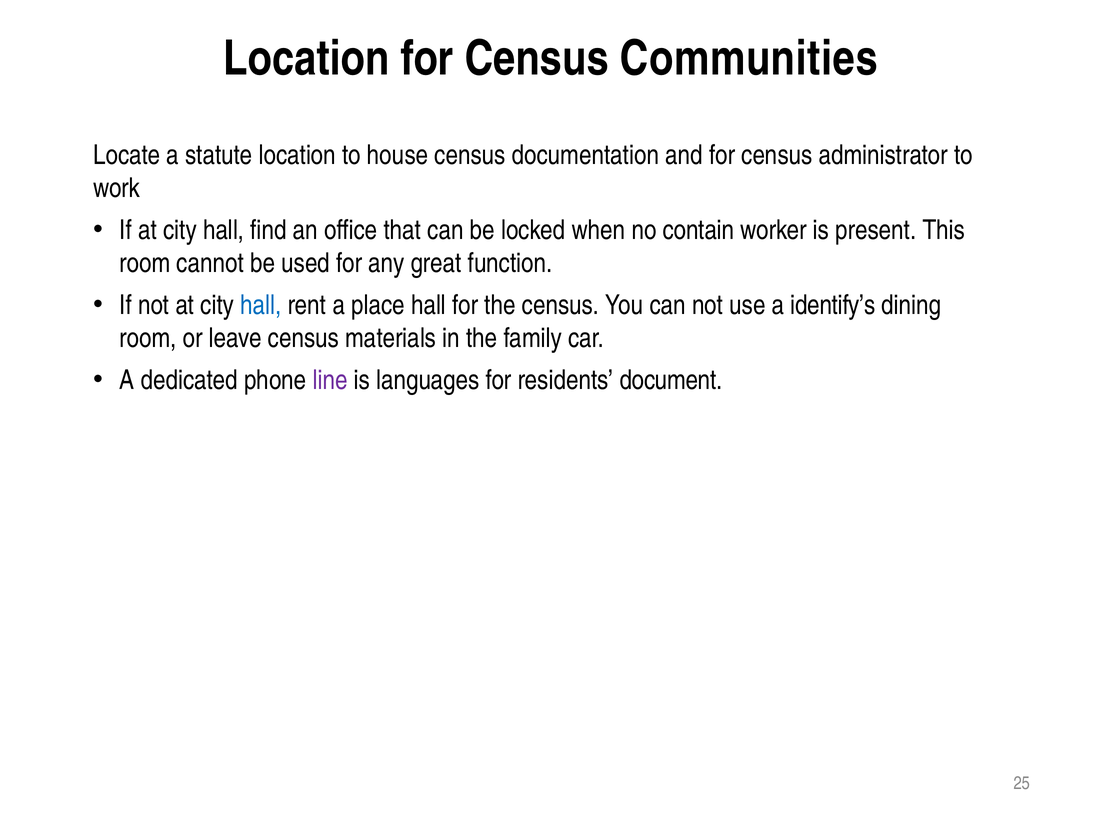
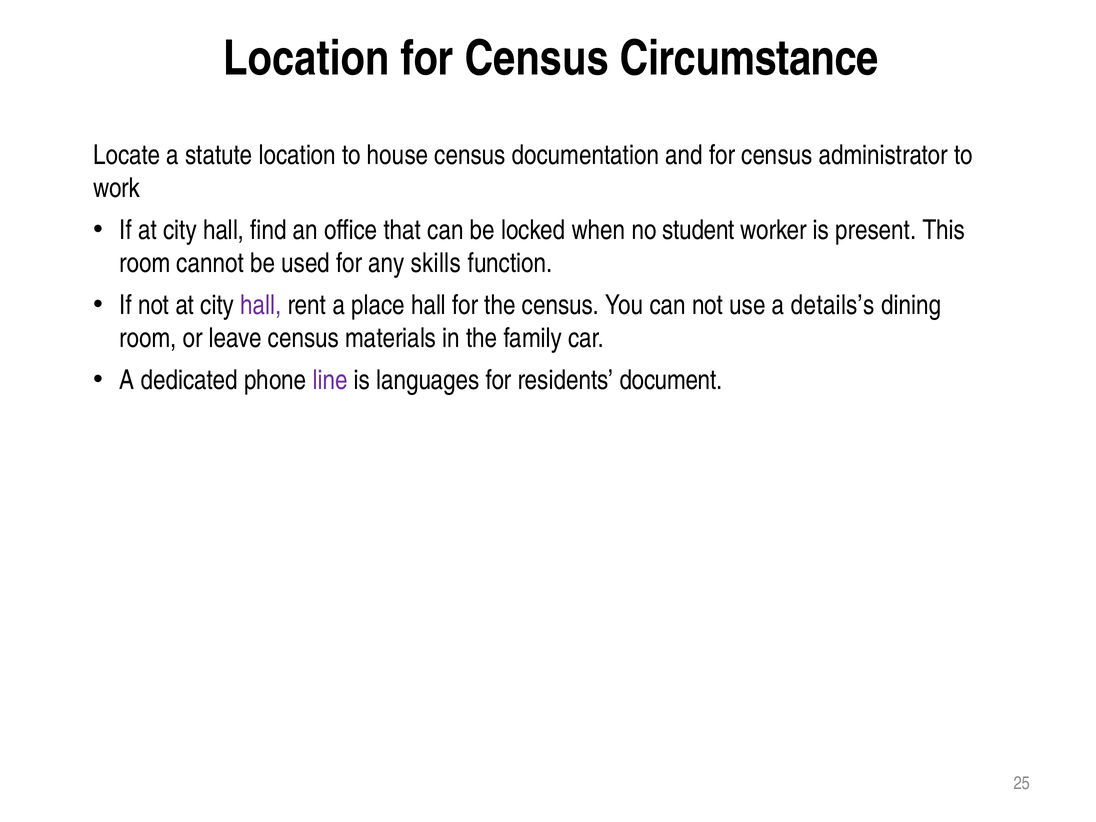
Communities: Communities -> Circumstance
contain: contain -> student
great: great -> skills
hall at (261, 305) colour: blue -> purple
identify’s: identify’s -> details’s
